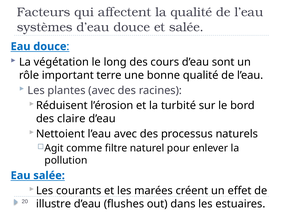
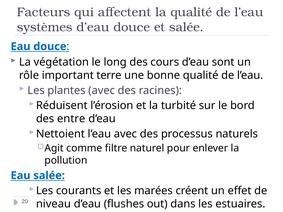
claire: claire -> entre
illustre: illustre -> niveau
